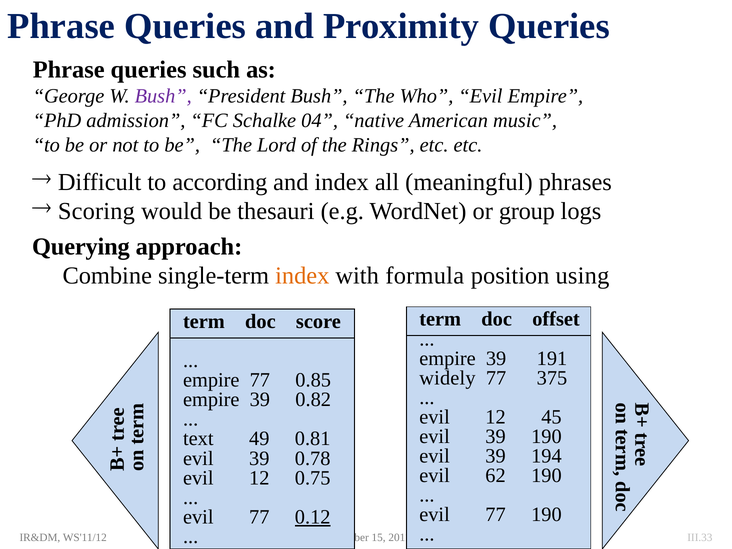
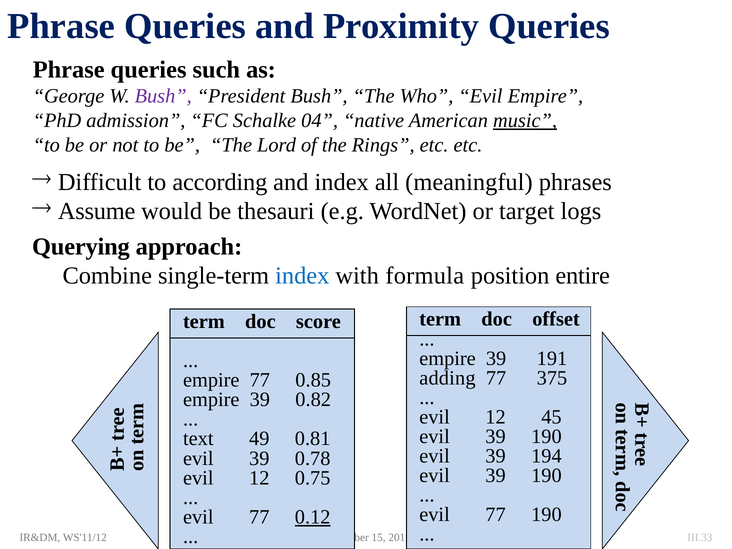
music underline: none -> present
Scoring: Scoring -> Assume
group: group -> target
index at (302, 276) colour: orange -> blue
using: using -> entire
widely: widely -> adding
62 at (496, 476): 62 -> 39
